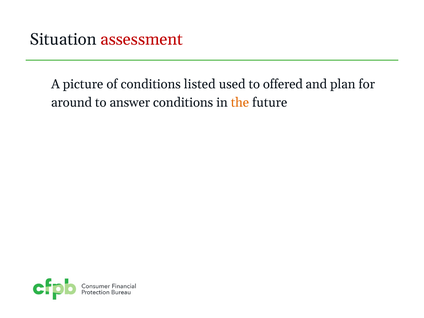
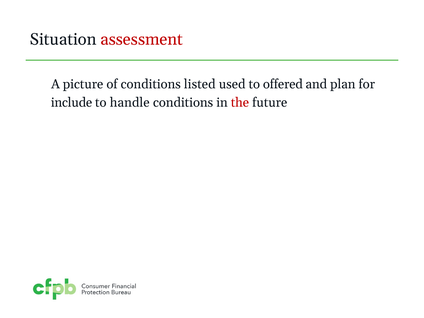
around: around -> include
answer: answer -> handle
the colour: orange -> red
